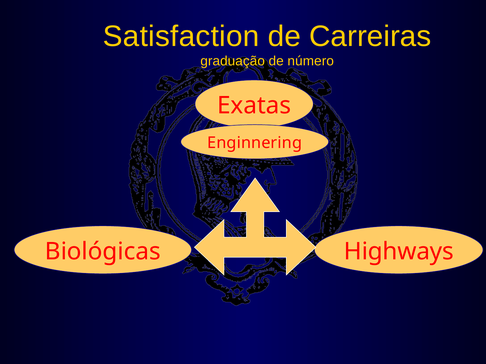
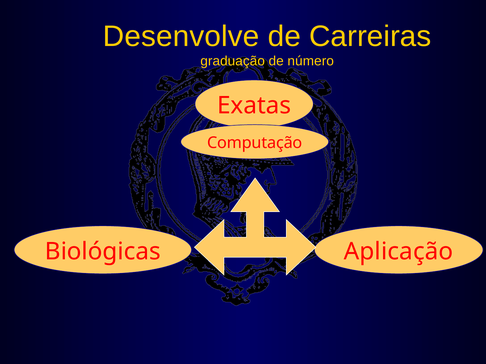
Satisfaction: Satisfaction -> Desenvolve
Enginnering: Enginnering -> Computação
Highways: Highways -> Aplicação
